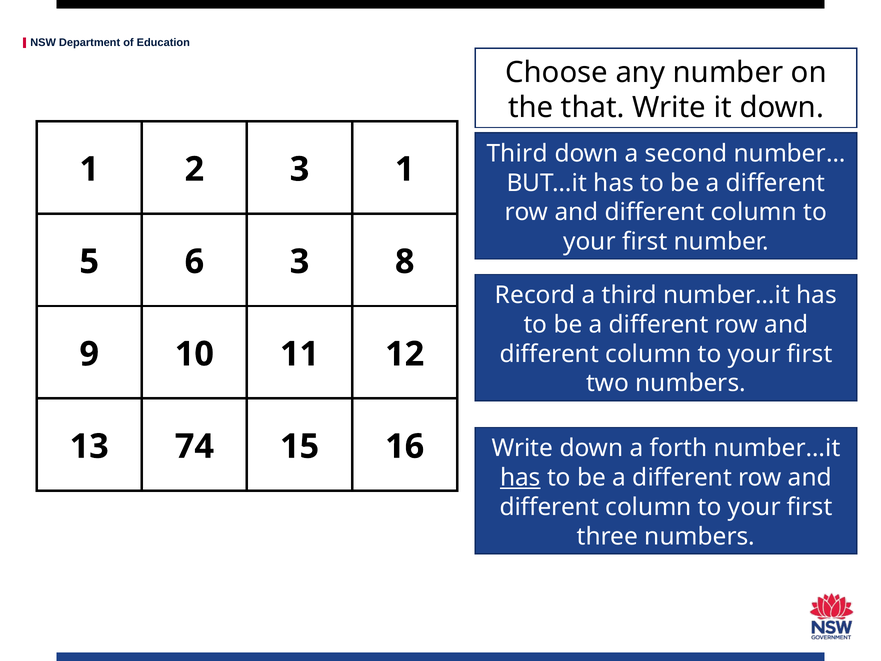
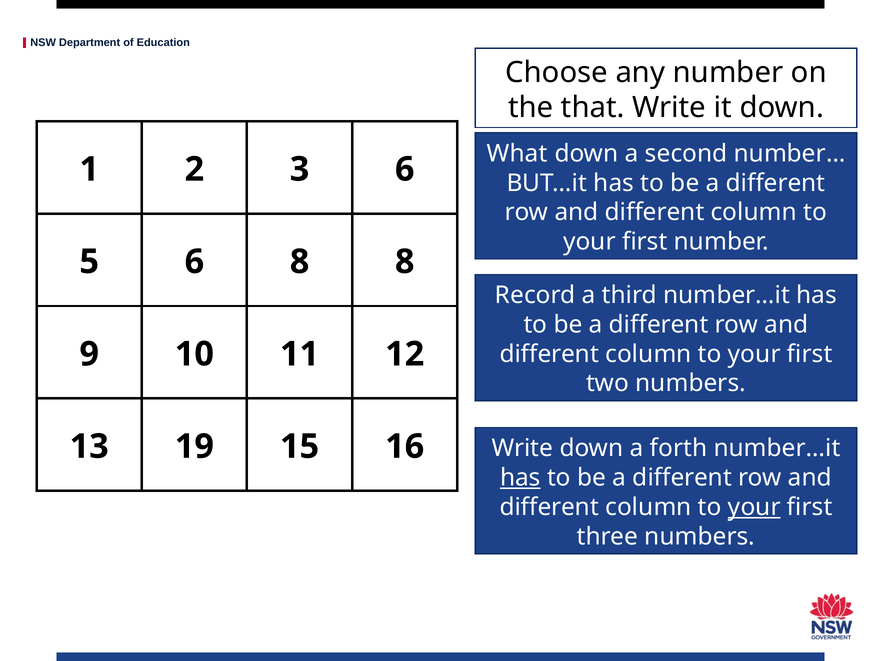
Third at (517, 154): Third -> What
3 1: 1 -> 6
6 3: 3 -> 8
74: 74 -> 19
your at (754, 507) underline: none -> present
